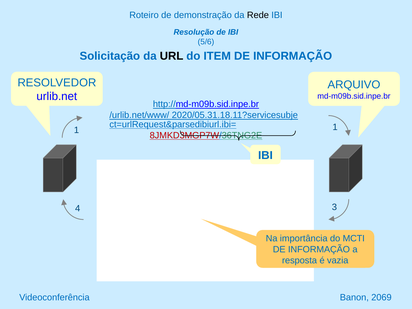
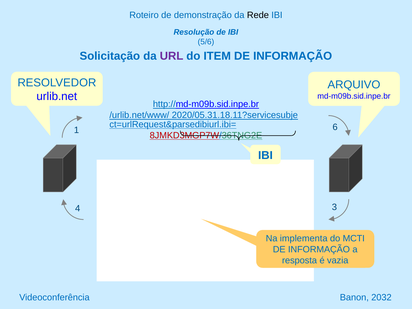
URL colour: black -> purple
1 1: 1 -> 6
importância: importância -> implementa
2069: 2069 -> 2032
